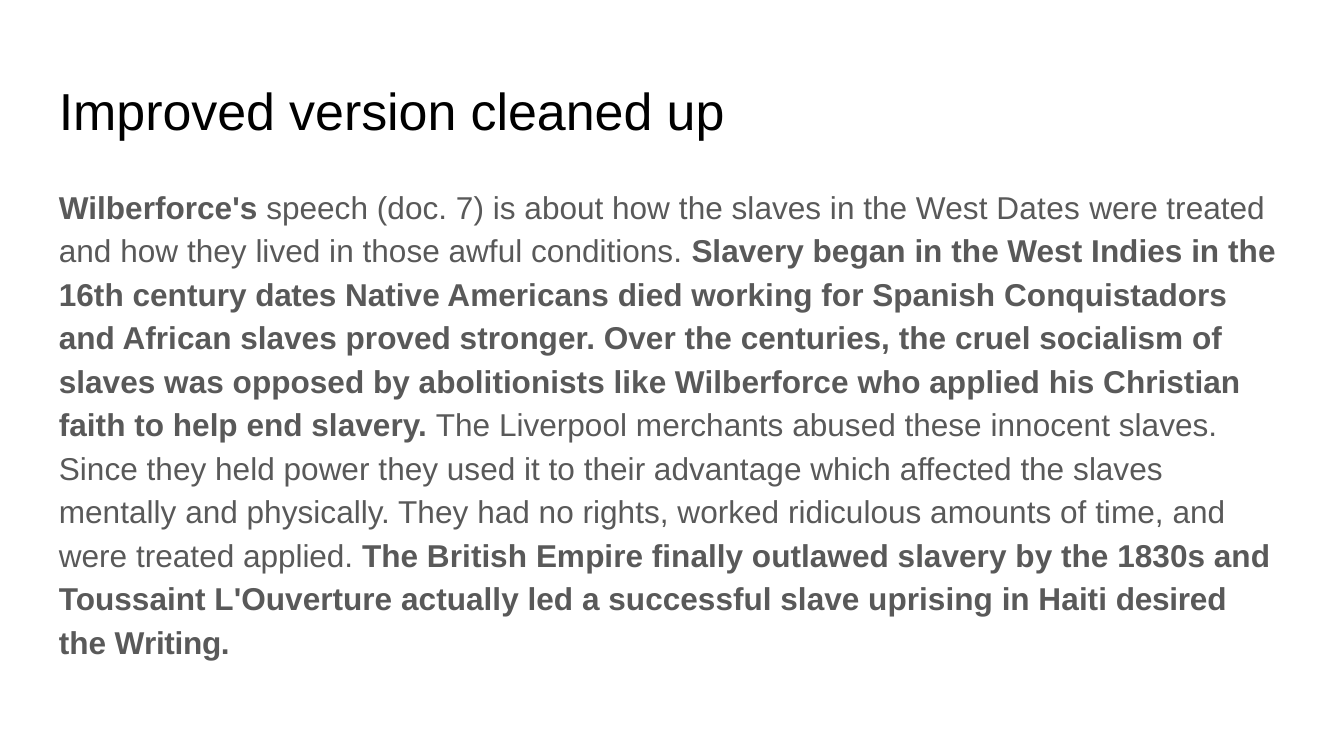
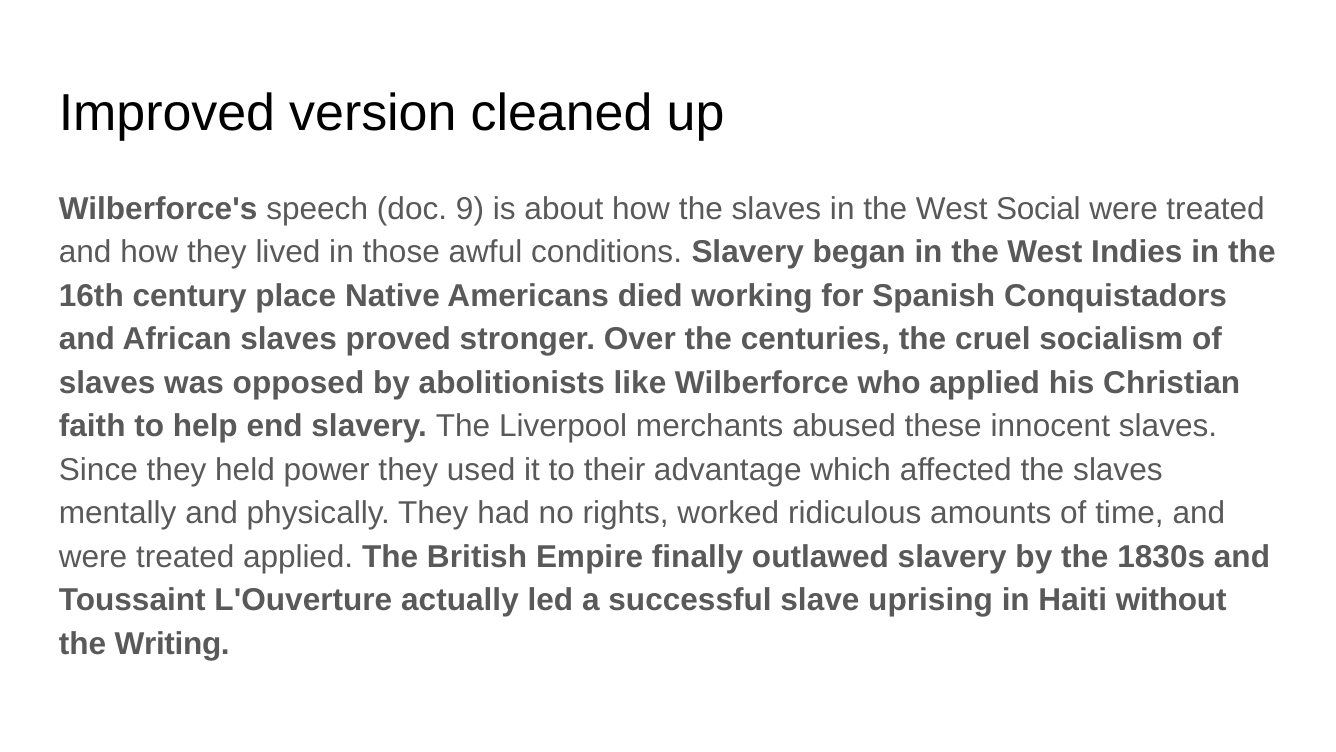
7: 7 -> 9
West Dates: Dates -> Social
century dates: dates -> place
desired: desired -> without
